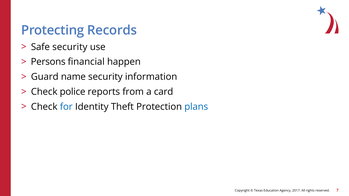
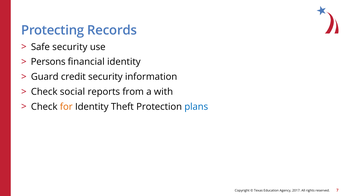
financial happen: happen -> identity
name: name -> credit
police: police -> social
card: card -> with
for colour: blue -> orange
